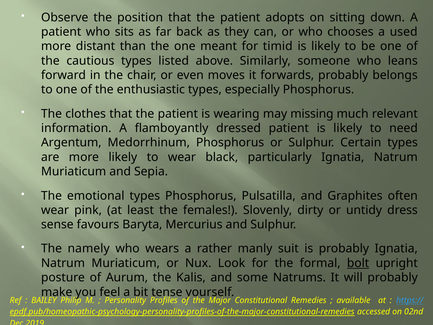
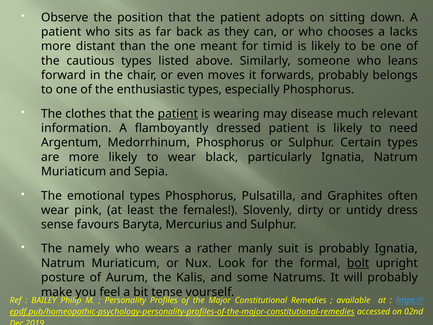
used: used -> lacks
patient at (178, 114) underline: none -> present
missing: missing -> disease
